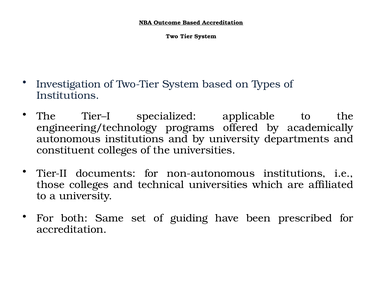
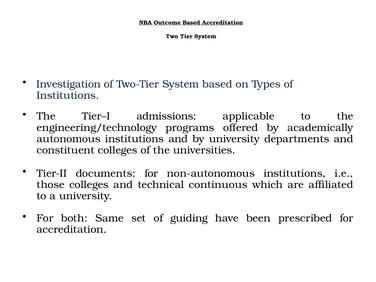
specialized: specialized -> admissions
technical universities: universities -> continuous
